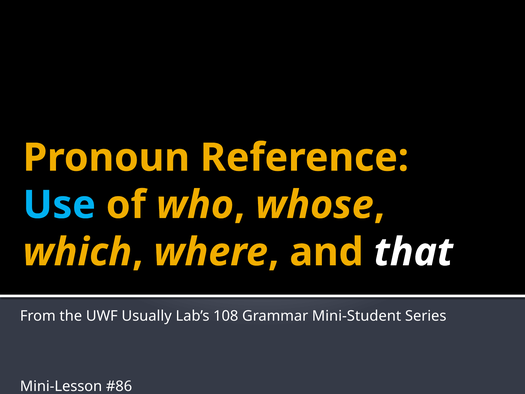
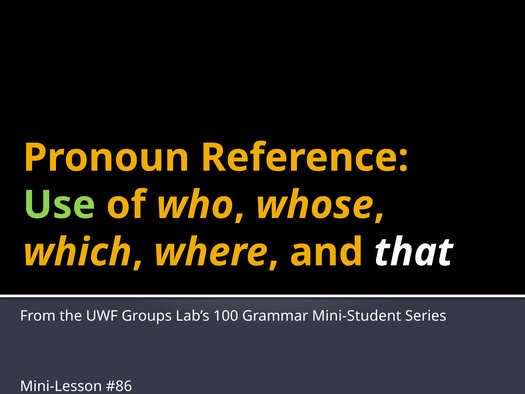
Use colour: light blue -> light green
Usually: Usually -> Groups
108: 108 -> 100
